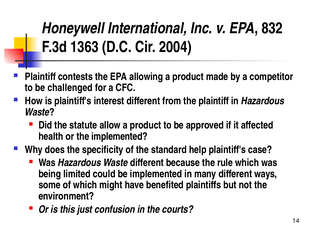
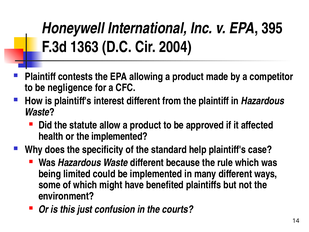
832: 832 -> 395
challenged: challenged -> negligence
